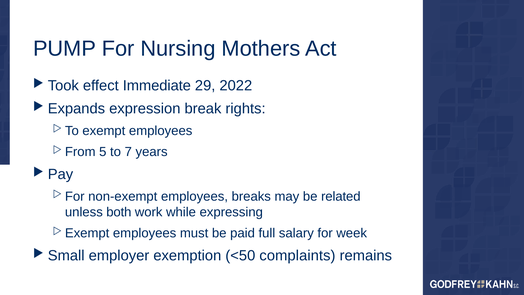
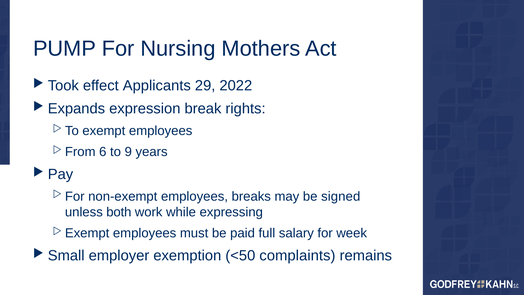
Immediate: Immediate -> Applicants
5: 5 -> 6
7: 7 -> 9
related: related -> signed
